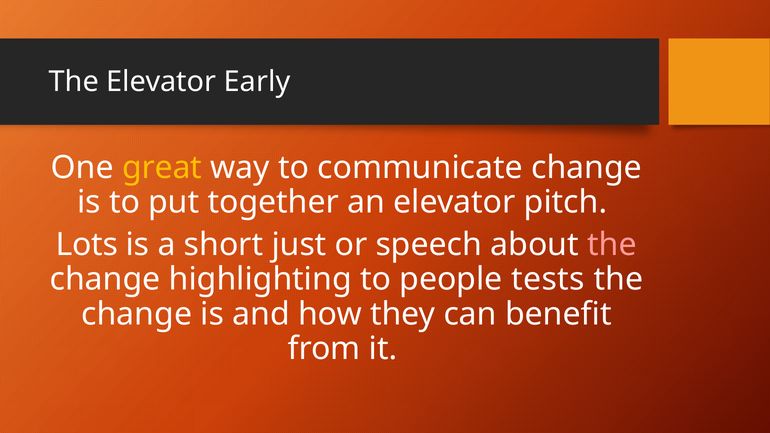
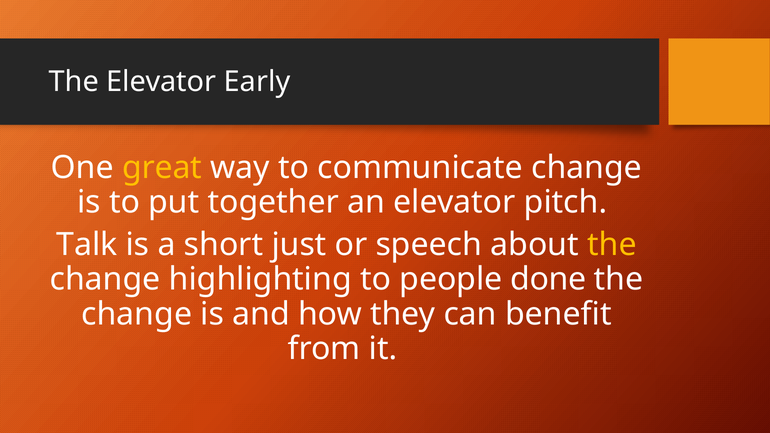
Lots: Lots -> Talk
the at (612, 245) colour: pink -> yellow
tests: tests -> done
